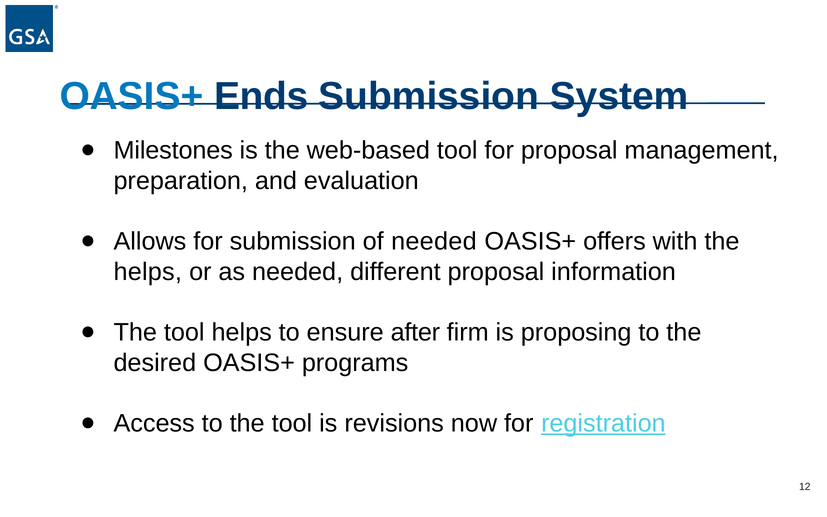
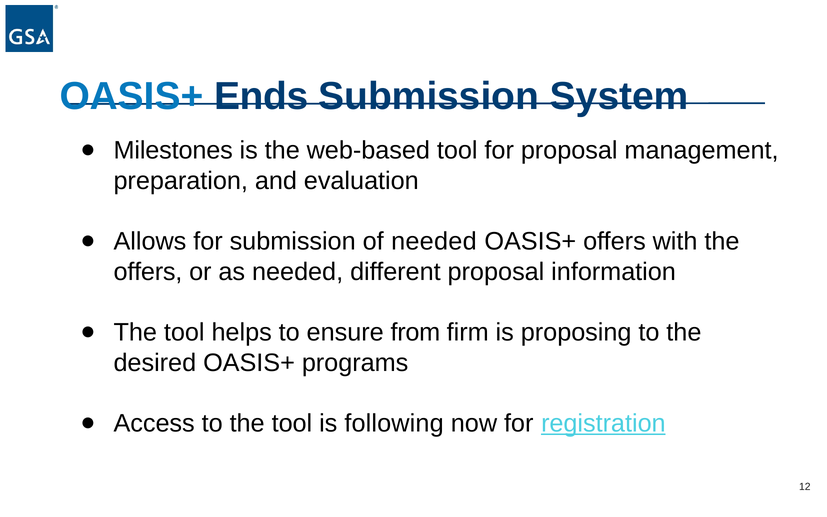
helps at (148, 272): helps -> offers
after: after -> from
revisions: revisions -> following
